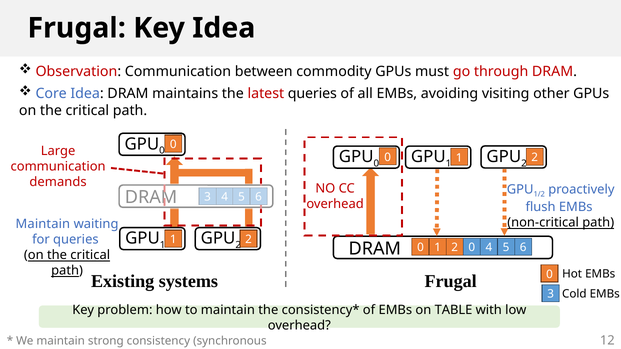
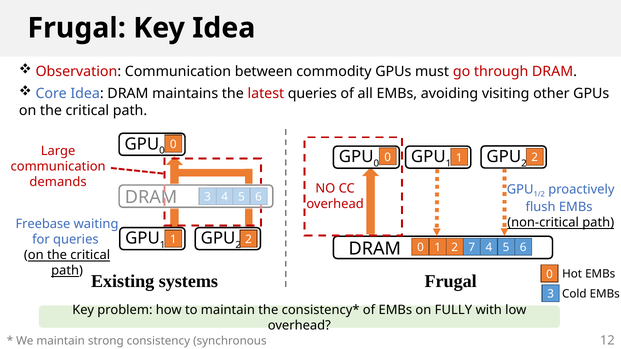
Maintain at (43, 224): Maintain -> Freebase
2 0: 0 -> 7
TABLE: TABLE -> FULLY
